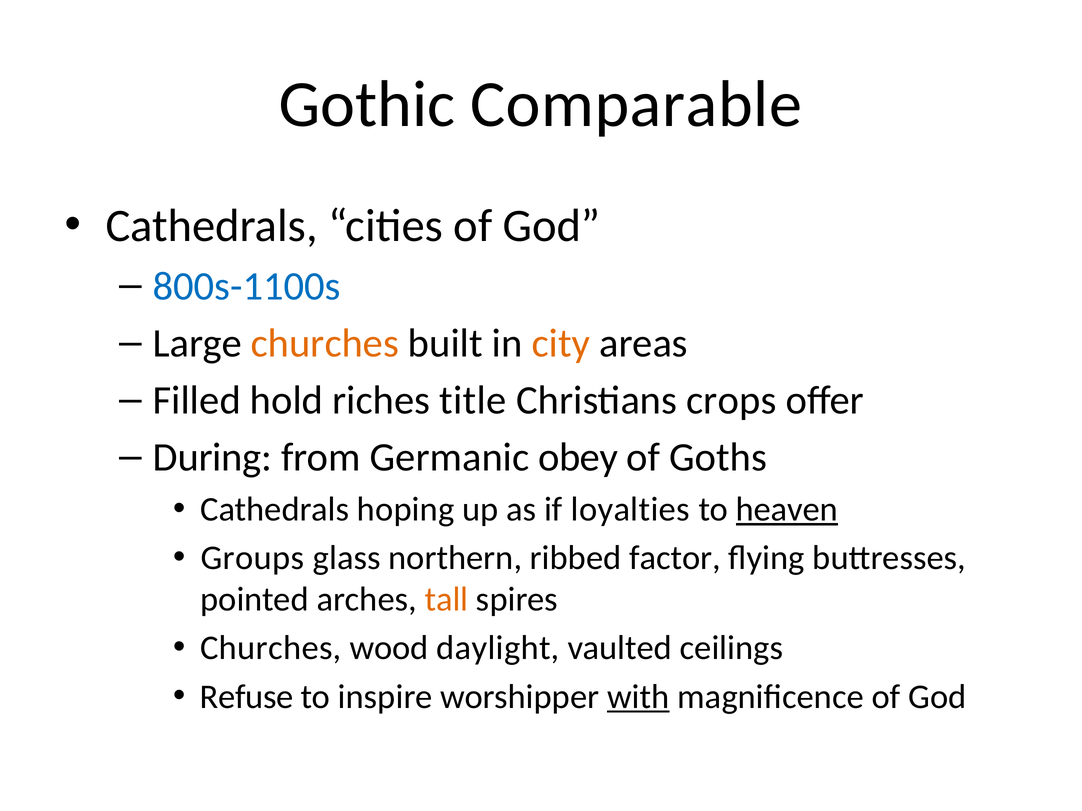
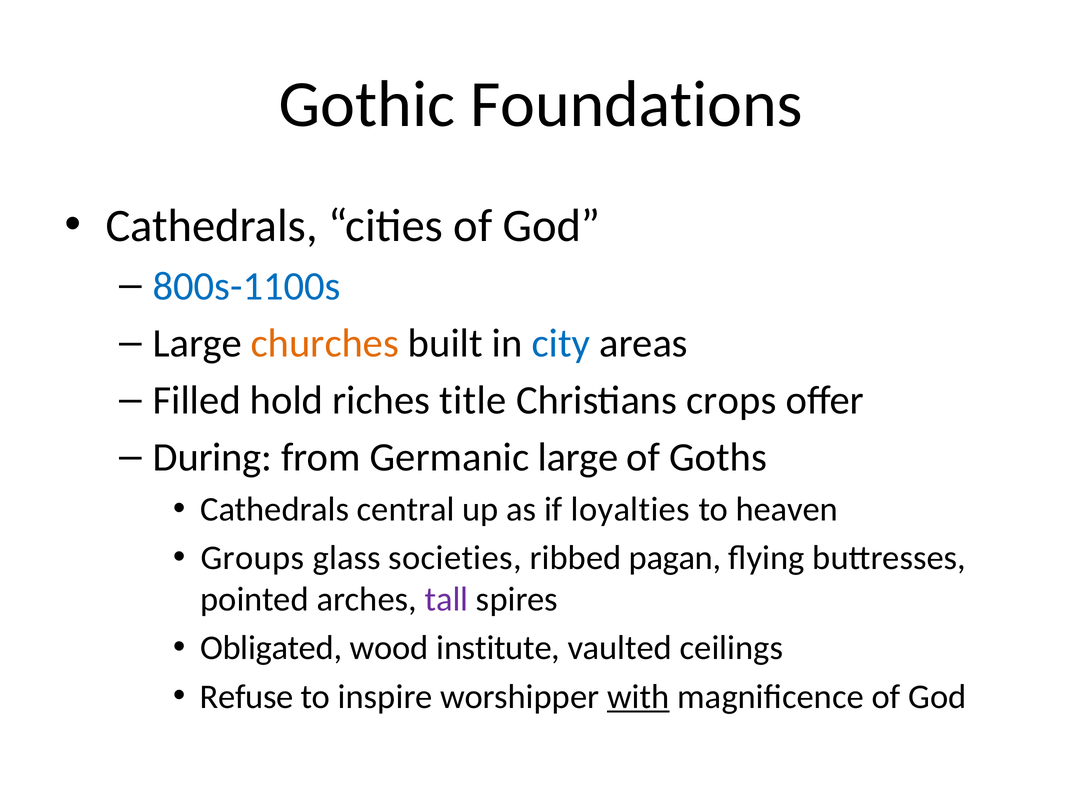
Comparable: Comparable -> Foundations
city colour: orange -> blue
Germanic obey: obey -> large
hoping: hoping -> central
heaven underline: present -> none
northern: northern -> societies
factor: factor -> pagan
tall colour: orange -> purple
Churches at (271, 648): Churches -> Obligated
daylight: daylight -> institute
